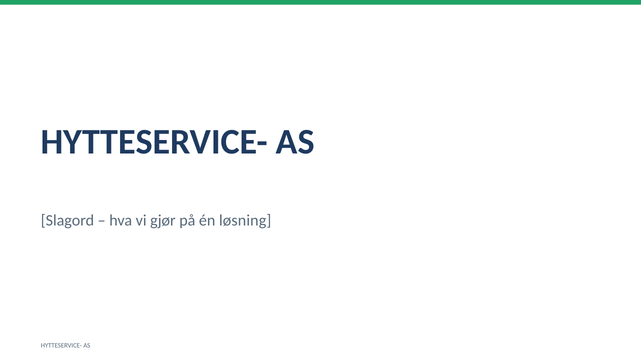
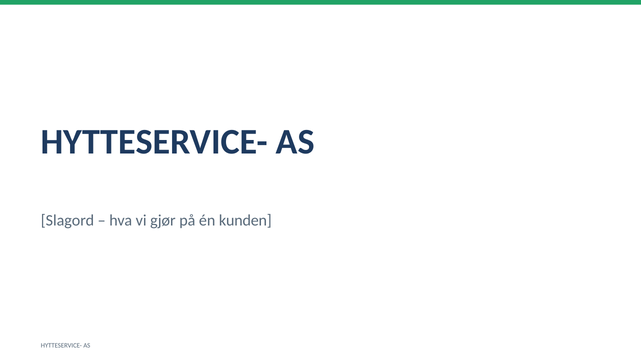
løsning: løsning -> kunden
